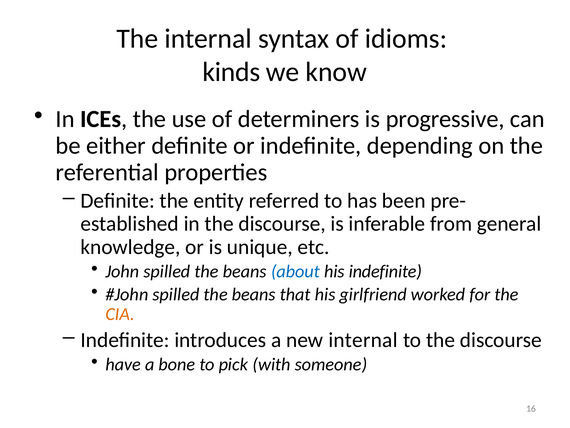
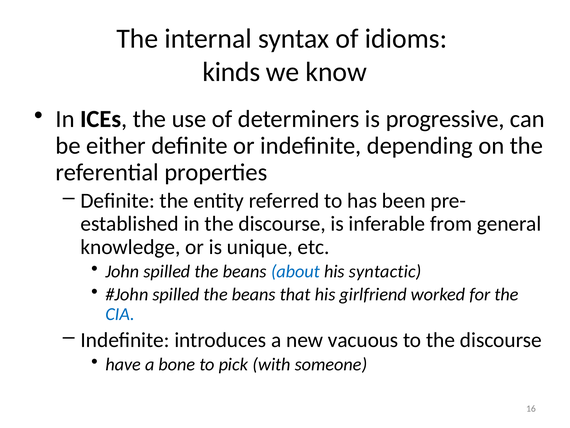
his indefinite: indefinite -> syntactic
CIA colour: orange -> blue
new internal: internal -> vacuous
